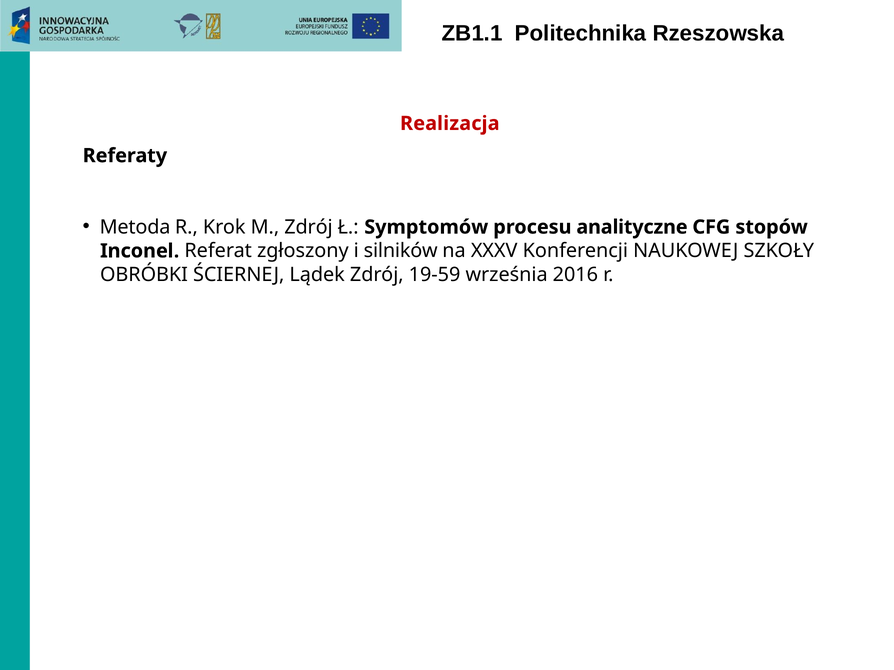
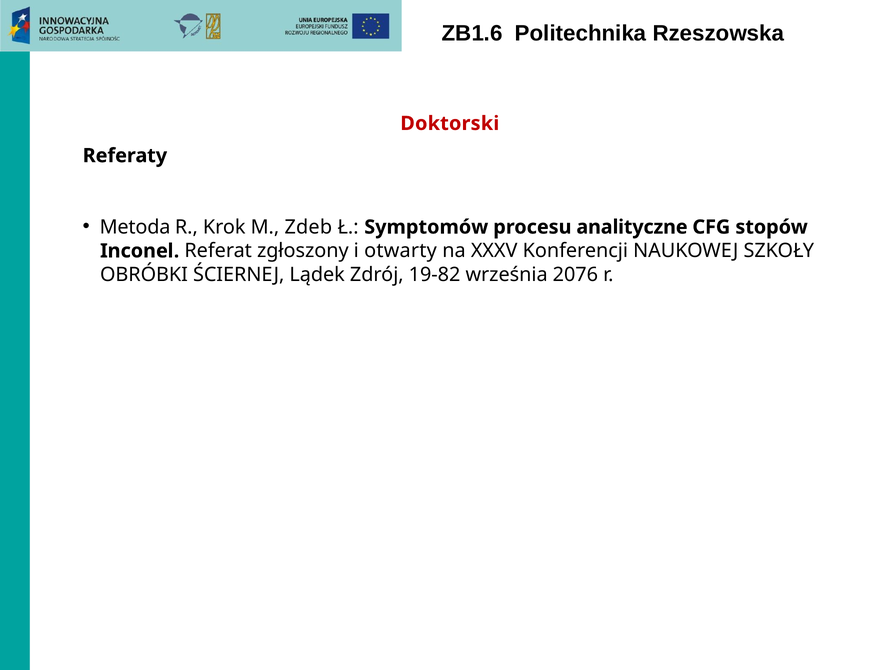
ZB1.1: ZB1.1 -> ZB1.6
Realizacja: Realizacja -> Doktorski
M Zdrój: Zdrój -> Zdeb
silników: silników -> otwarty
19-59: 19-59 -> 19-82
2016: 2016 -> 2076
